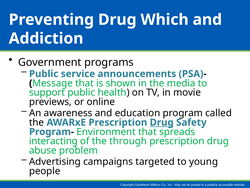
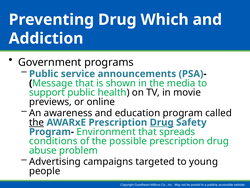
the at (37, 122) underline: none -> present
interacting: interacting -> conditions
through: through -> possible
